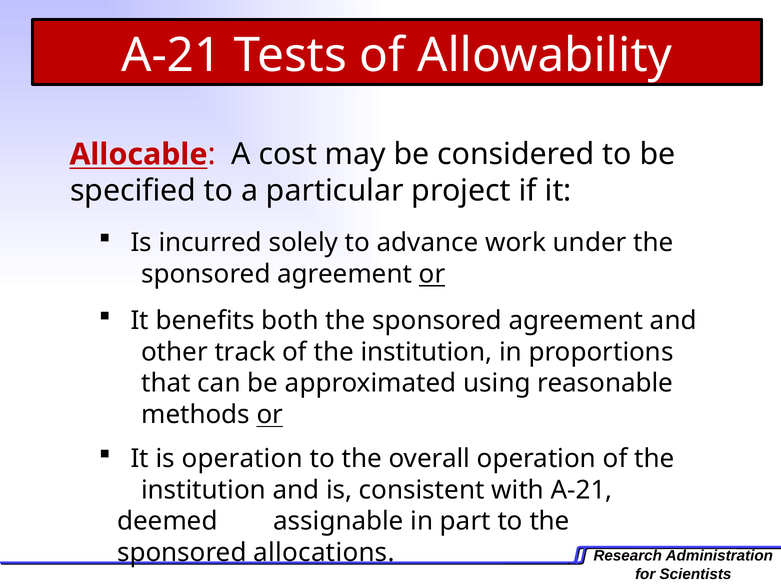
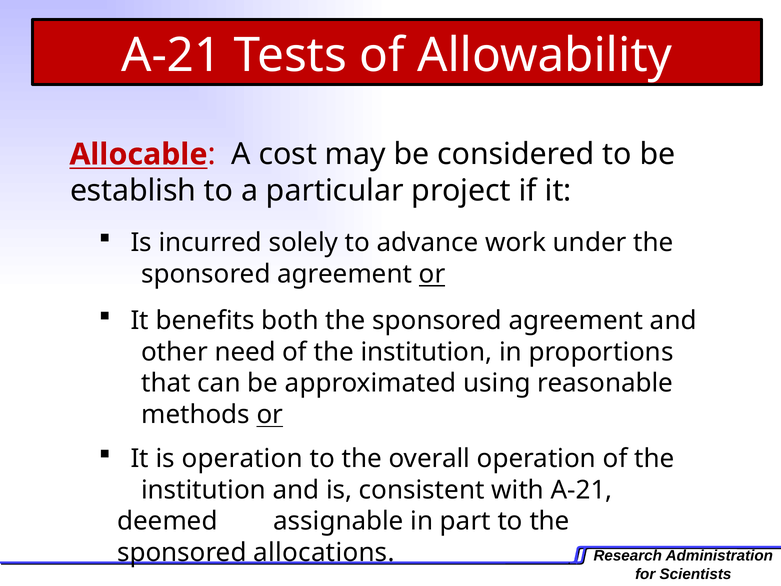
specified: specified -> establish
track: track -> need
